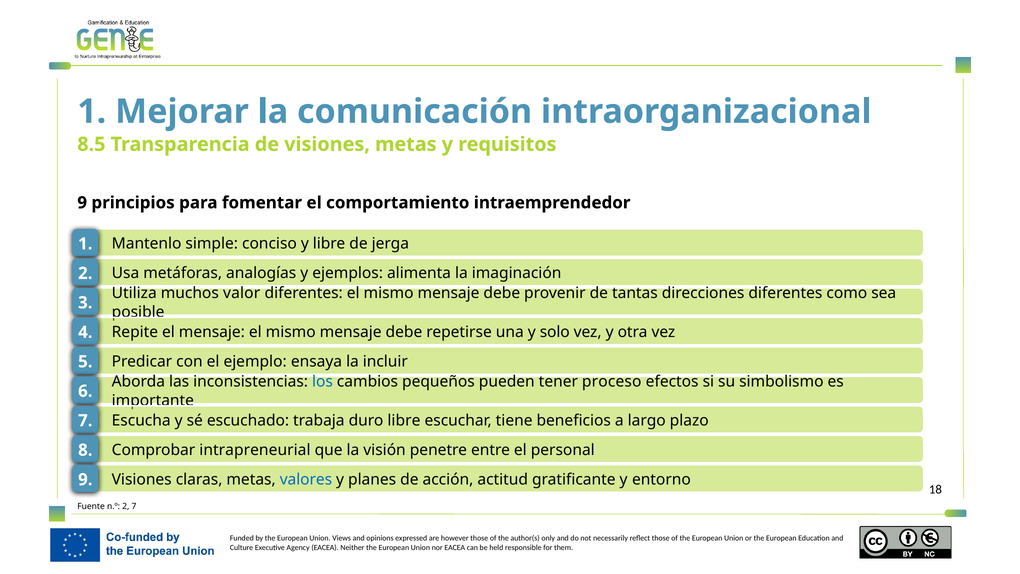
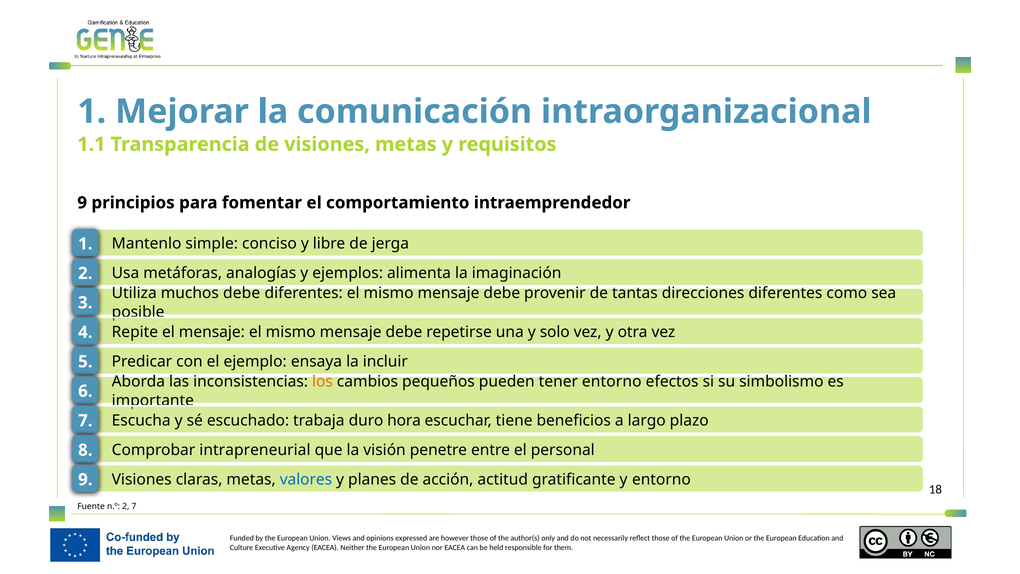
8.5: 8.5 -> 1.1
muchos valor: valor -> debe
los colour: blue -> orange
tener proceso: proceso -> entorno
duro libre: libre -> hora
